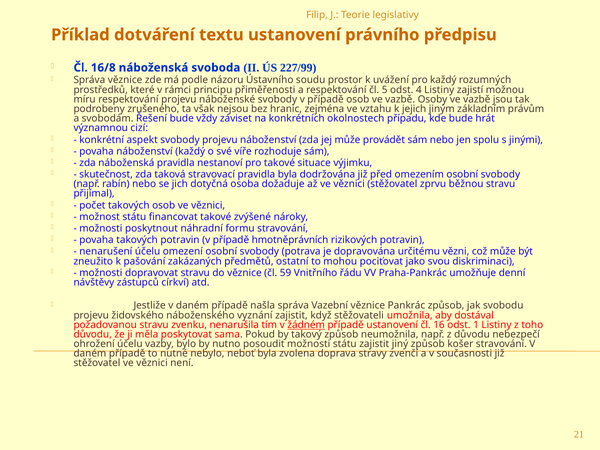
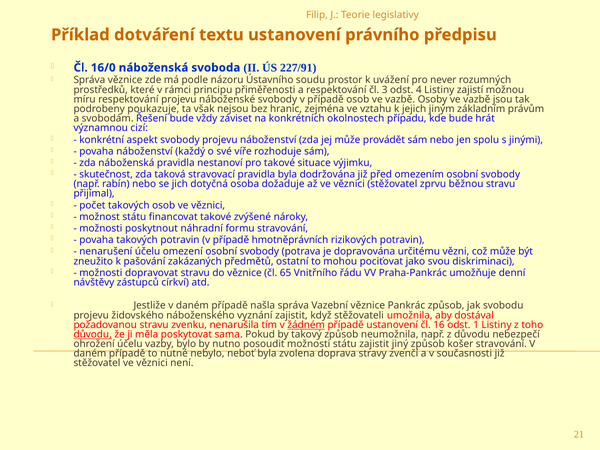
16/8: 16/8 -> 16/0
227/99: 227/99 -> 227/91
pro každý: každý -> never
5: 5 -> 3
zrušeného: zrušeného -> poukazuje
59: 59 -> 65
důvodu at (93, 334) underline: none -> present
